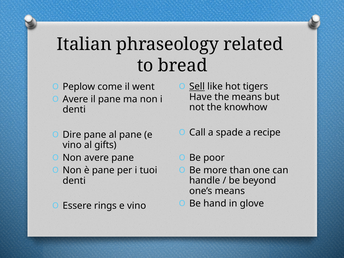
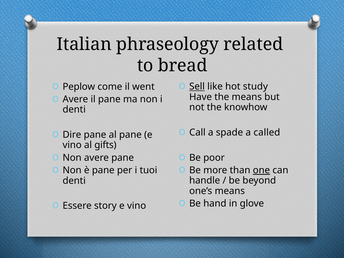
tigers: tigers -> study
recipe: recipe -> called
one underline: none -> present
rings: rings -> story
